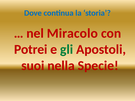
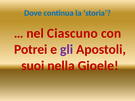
Miracolo: Miracolo -> Ciascuno
gli colour: green -> purple
Specie: Specie -> Gioele
